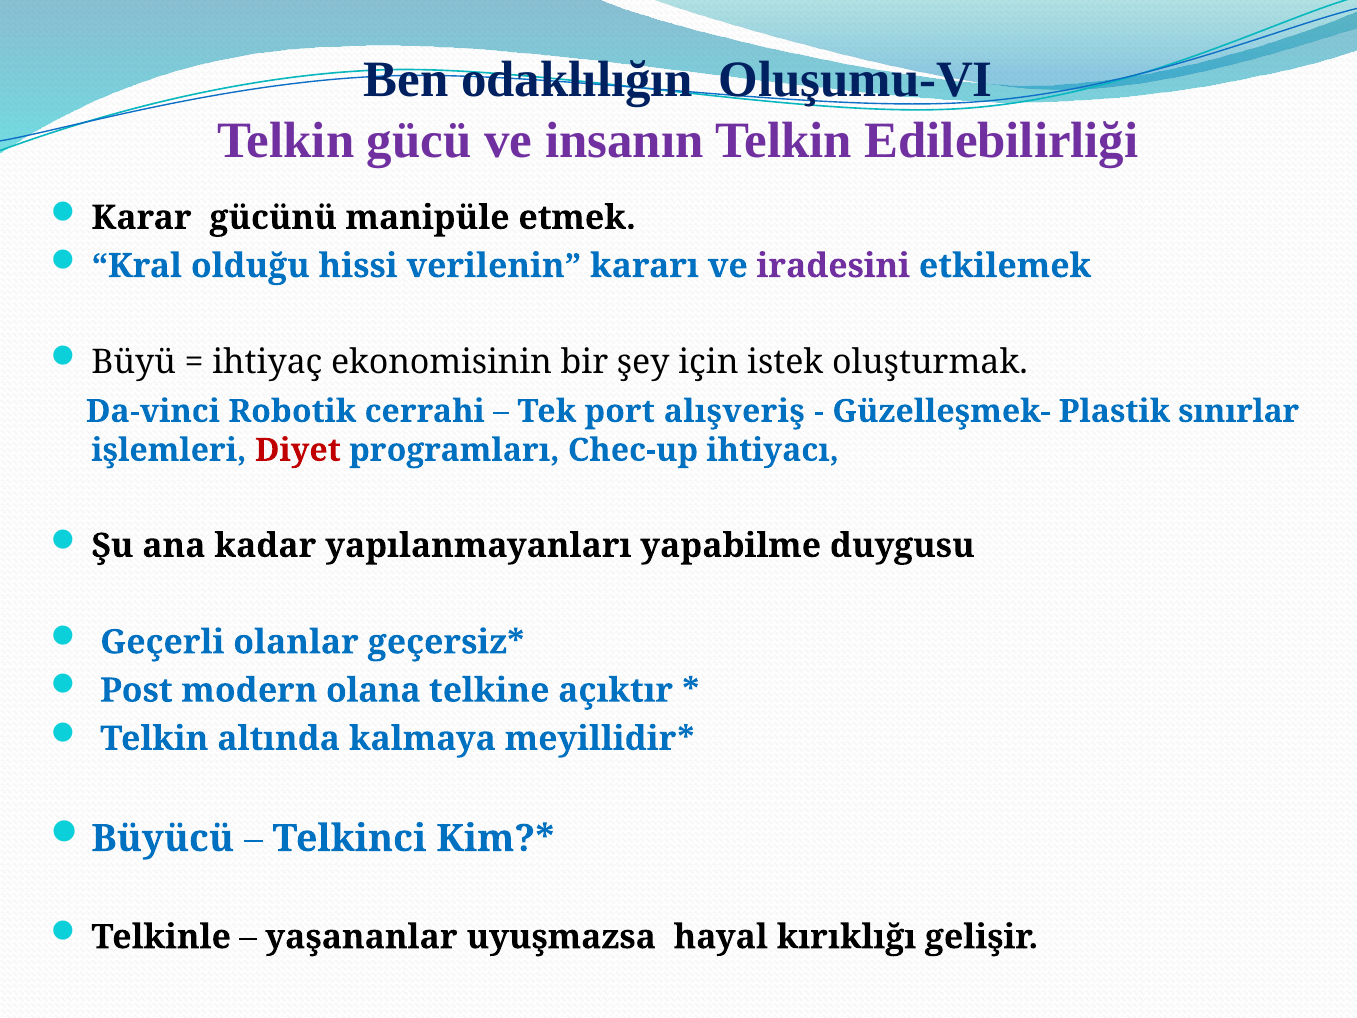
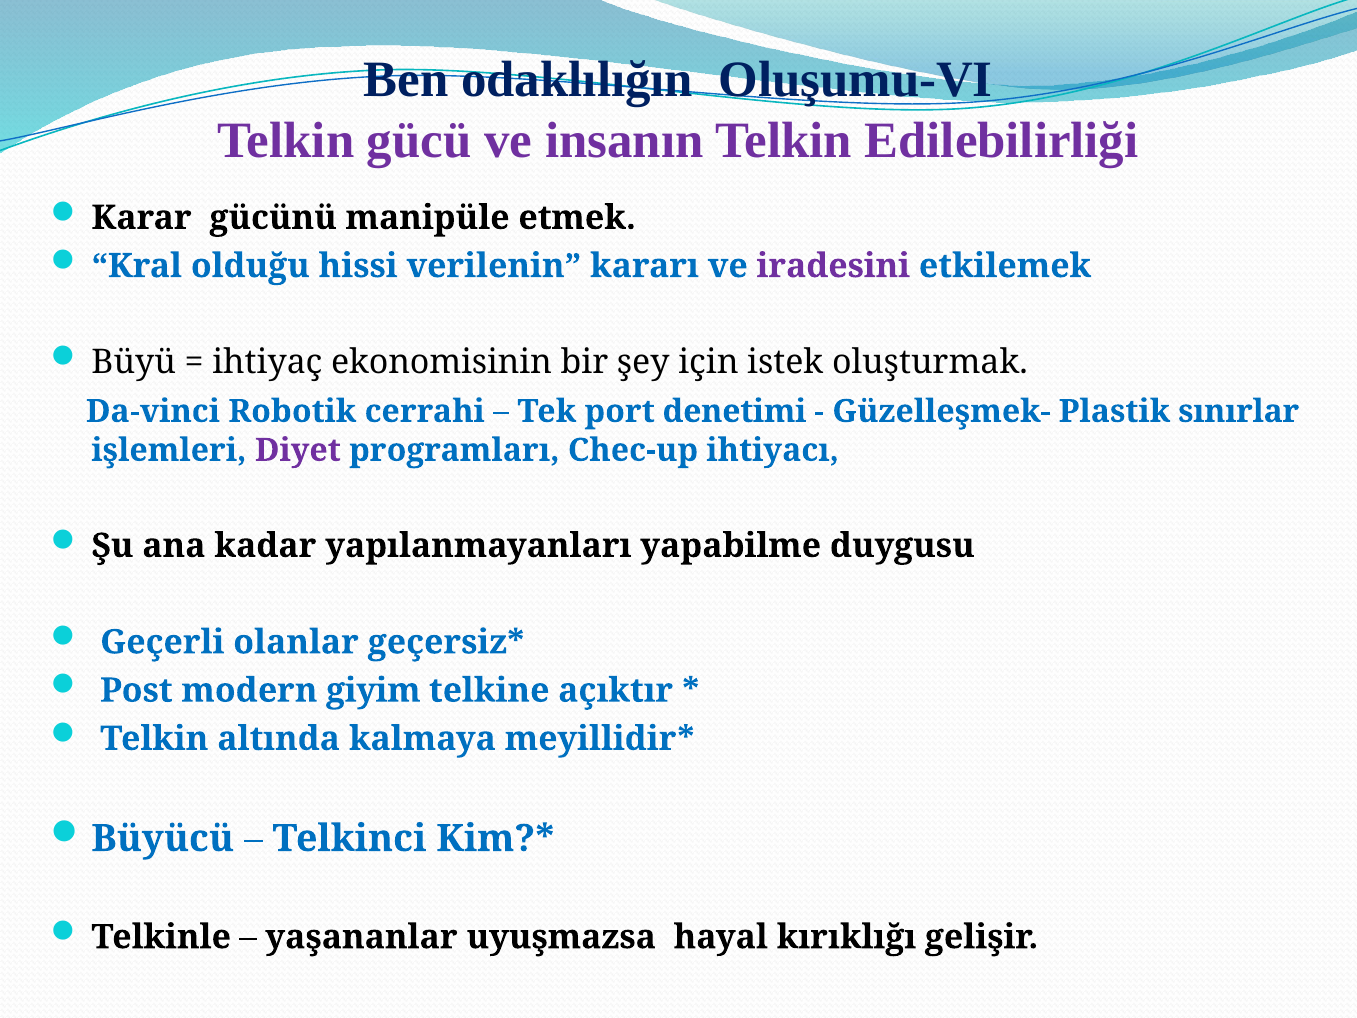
alışveriş: alışveriş -> denetimi
Diyet colour: red -> purple
olana: olana -> giyim
